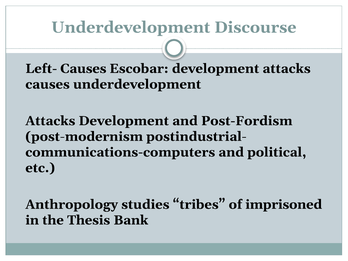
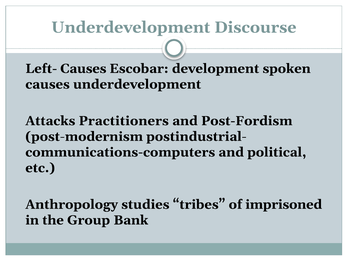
development attacks: attacks -> spoken
Attacks Development: Development -> Practitioners
Thesis: Thesis -> Group
